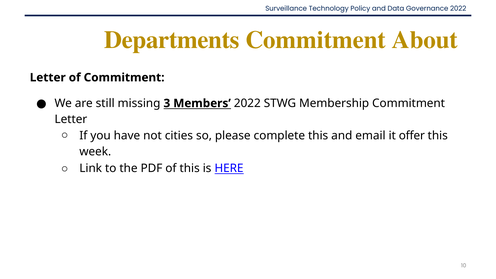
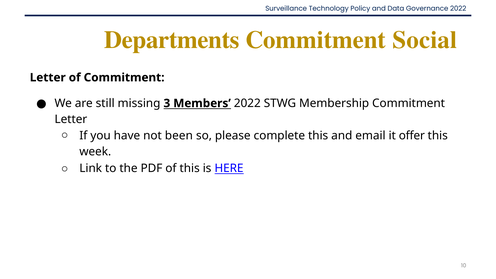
About: About -> Social
cities: cities -> been
